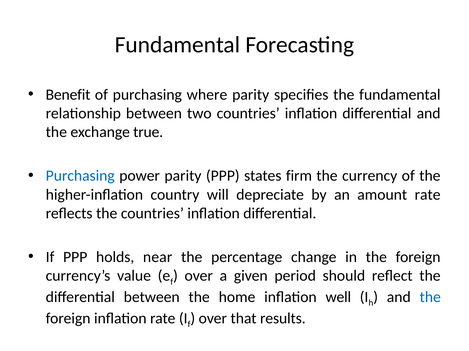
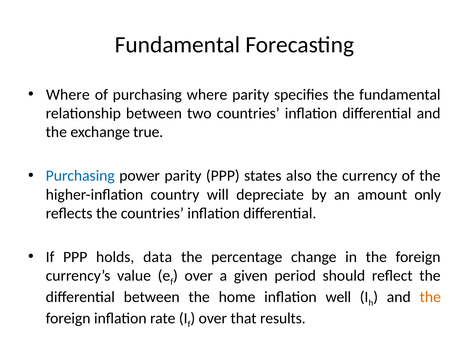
Benefit at (68, 95): Benefit -> Where
firm: firm -> also
amount rate: rate -> only
near: near -> data
the at (430, 298) colour: blue -> orange
